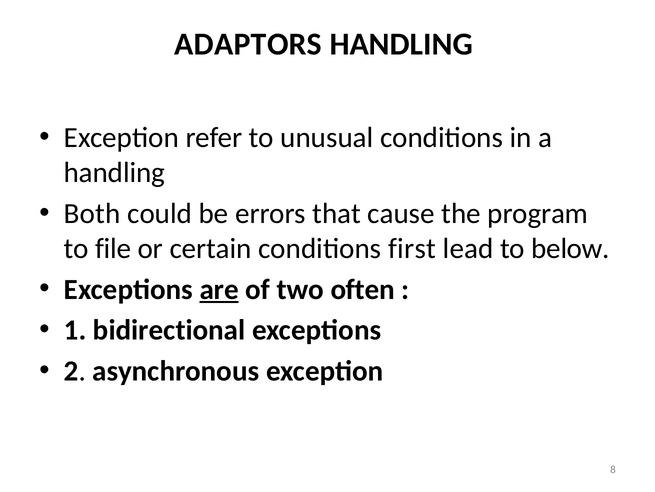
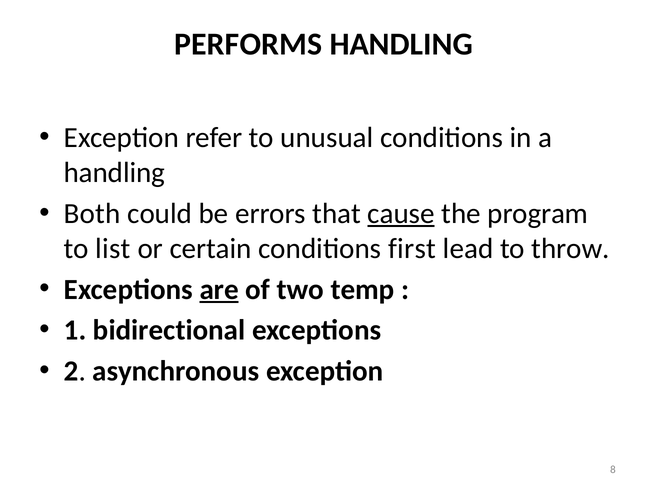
ADAPTORS: ADAPTORS -> PERFORMS
cause underline: none -> present
file: file -> list
below: below -> throw
often: often -> temp
